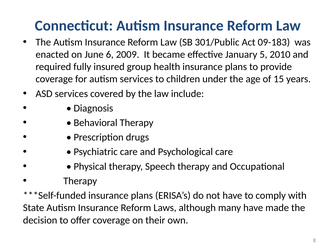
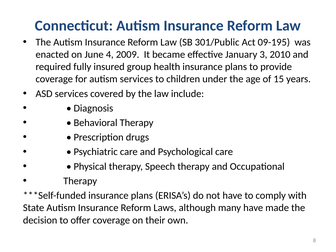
09-183: 09-183 -> 09-195
6: 6 -> 4
5: 5 -> 3
